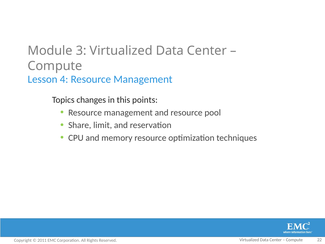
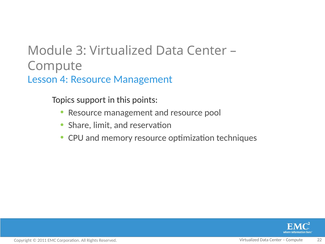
changes: changes -> support
